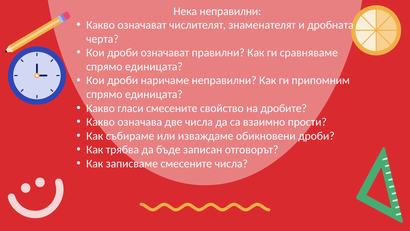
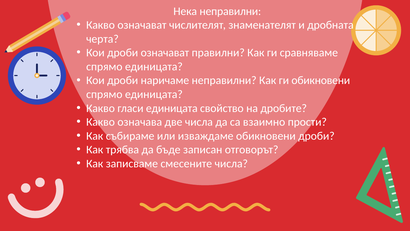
ги припомним: припомним -> обикновени
гласи смесените: смесените -> единицата
